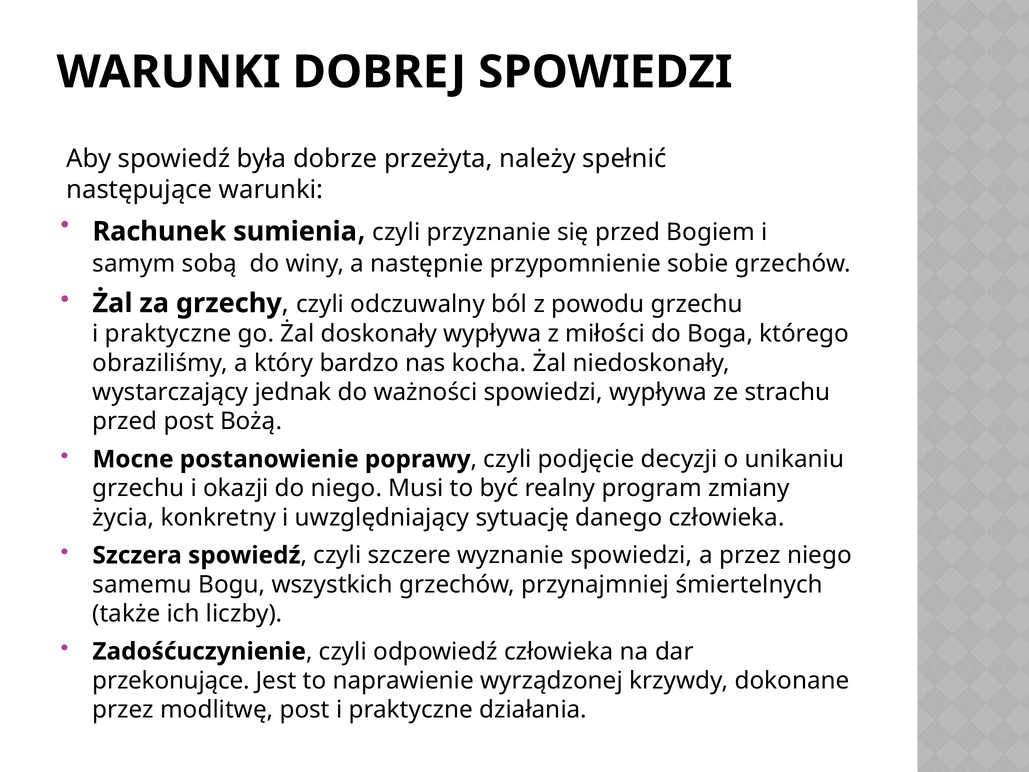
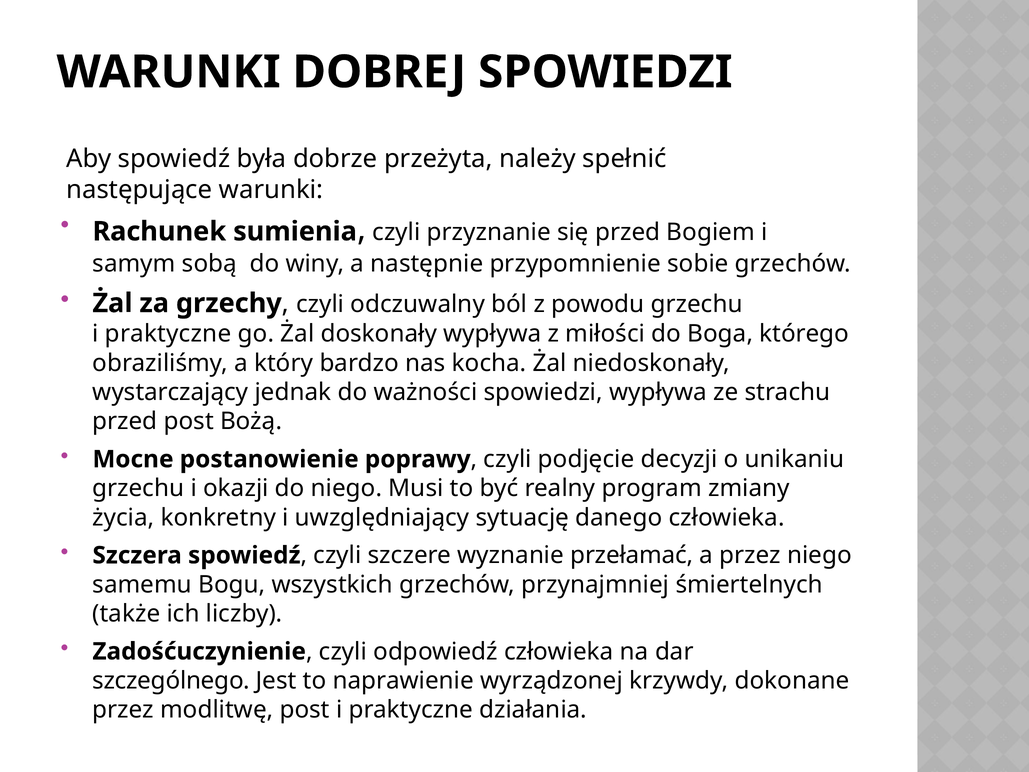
wyznanie spowiedzi: spowiedzi -> przełamać
przekonujące: przekonujące -> szczególnego
